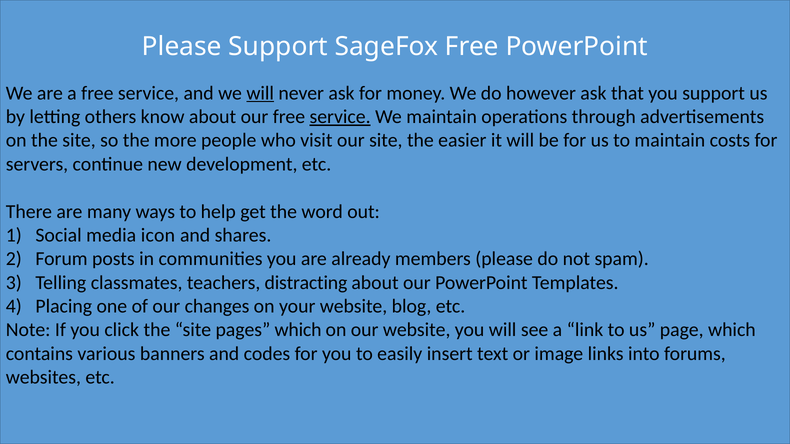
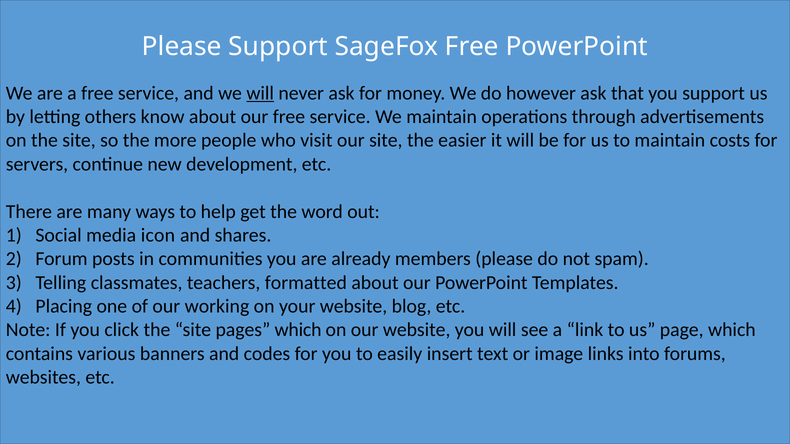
service at (340, 117) underline: present -> none
distracting: distracting -> formatted
changes: changes -> working
